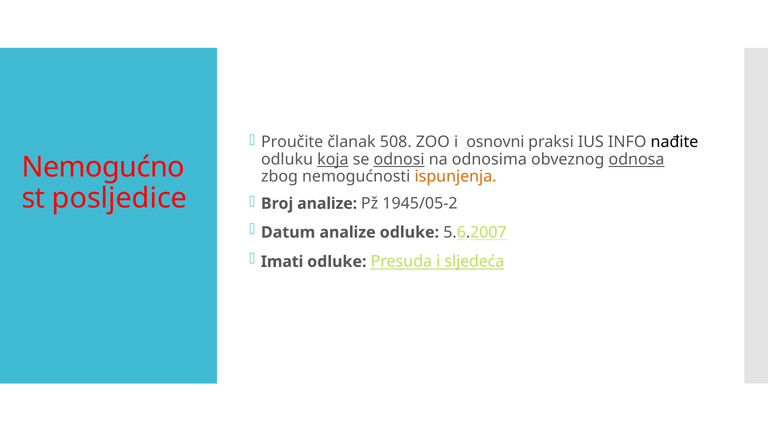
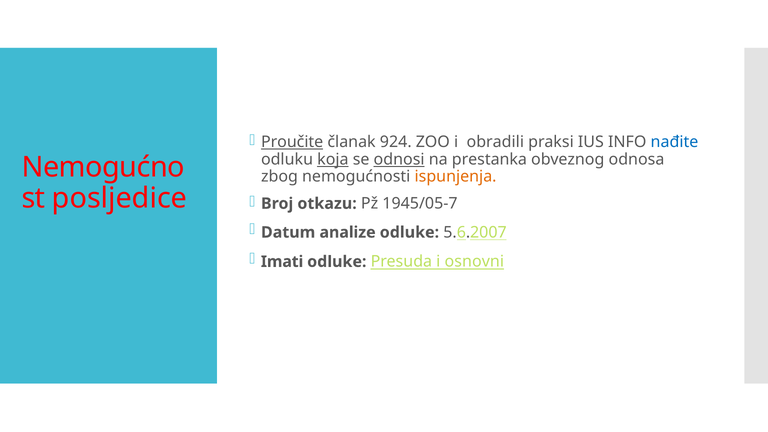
Proučite underline: none -> present
508: 508 -> 924
osnovni: osnovni -> obradili
nađite colour: black -> blue
odnosima: odnosima -> prestanka
odnosa underline: present -> none
Broj analize: analize -> otkazu
1945/05-2: 1945/05-2 -> 1945/05-7
sljedeća: sljedeća -> osnovni
